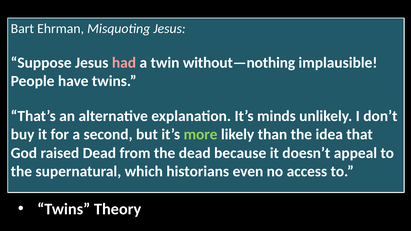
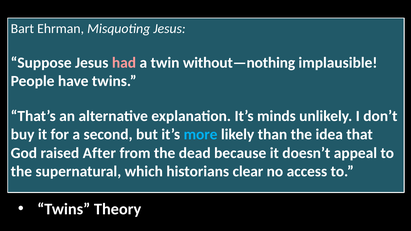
more colour: light green -> light blue
raised Dead: Dead -> After
even: even -> clear
